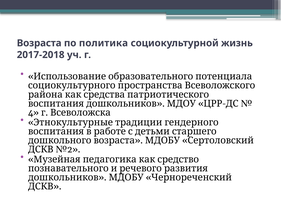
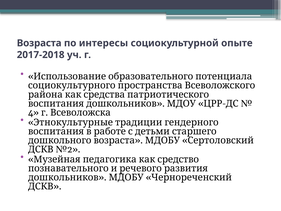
политика: политика -> интересы
жизнь: жизнь -> опыте
